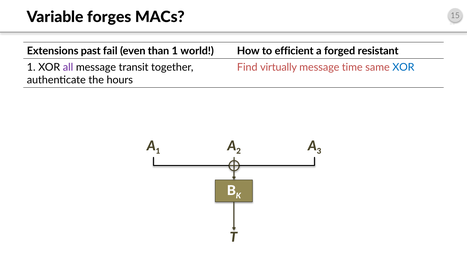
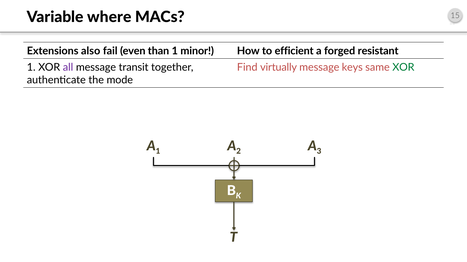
forges: forges -> where
past: past -> also
world: world -> minor
time: time -> keys
XOR at (403, 67) colour: blue -> green
hours: hours -> mode
